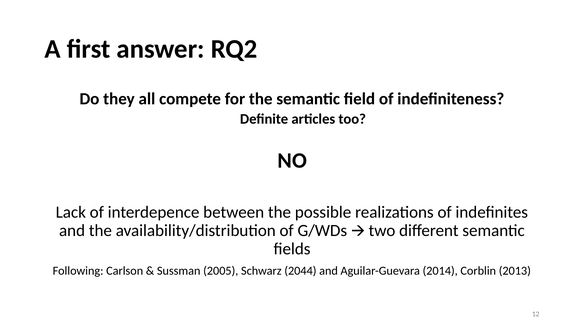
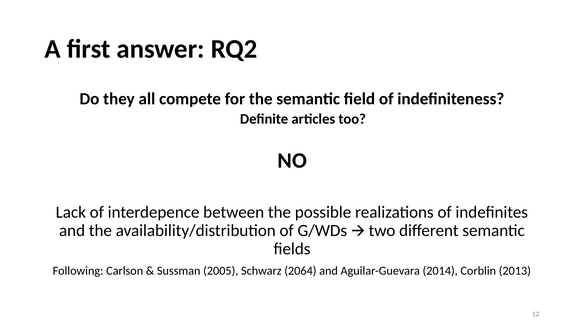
2044: 2044 -> 2064
